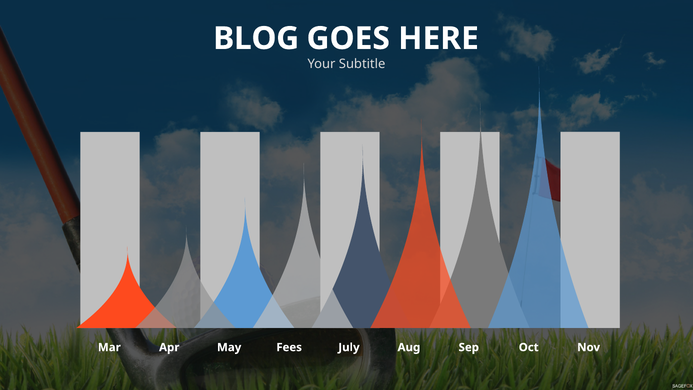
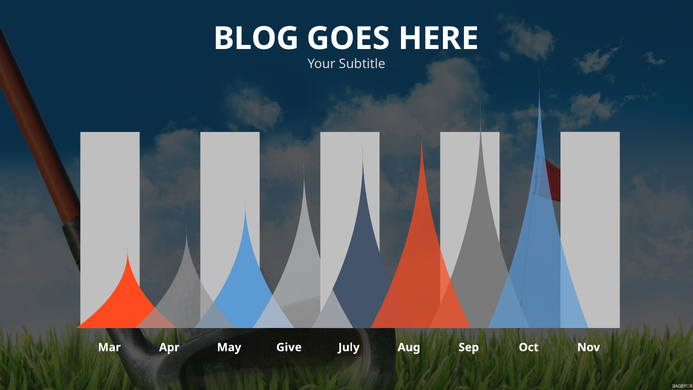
Fees: Fees -> Give
